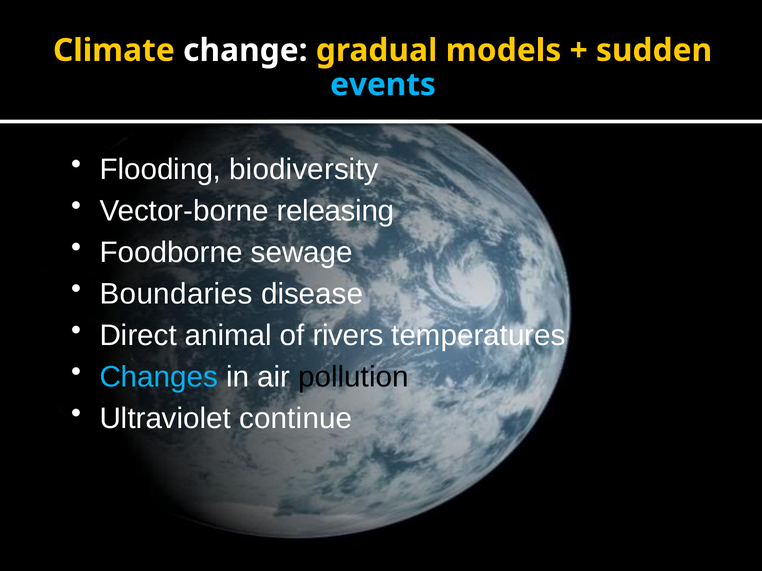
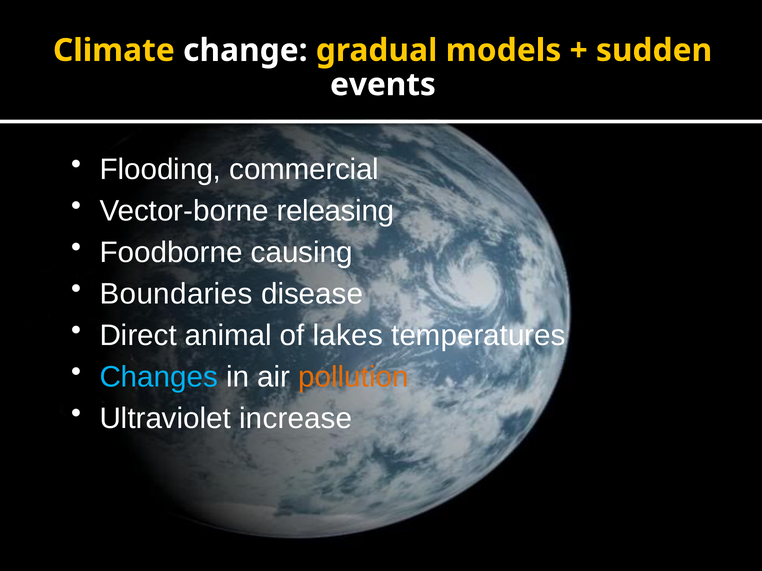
events colour: light blue -> white
biodiversity: biodiversity -> commercial
sewage: sewage -> causing
rivers: rivers -> lakes
pollution colour: black -> orange
continue: continue -> increase
